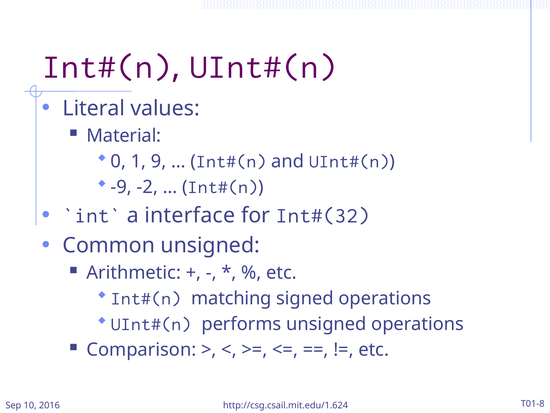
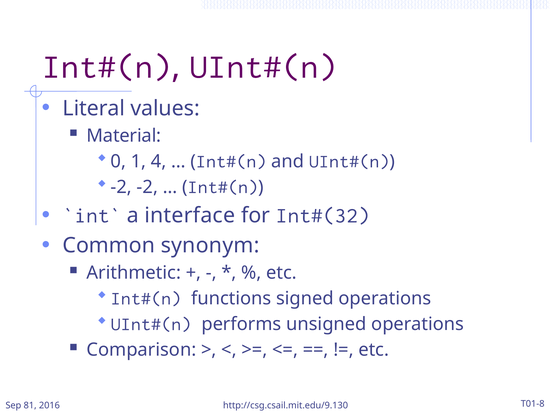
9: 9 -> 4
-9 at (121, 187): -9 -> -2
Common unsigned: unsigned -> synonym
matching: matching -> functions
10: 10 -> 81
http://csg.csail.mit.edu/1.624: http://csg.csail.mit.edu/1.624 -> http://csg.csail.mit.edu/9.130
